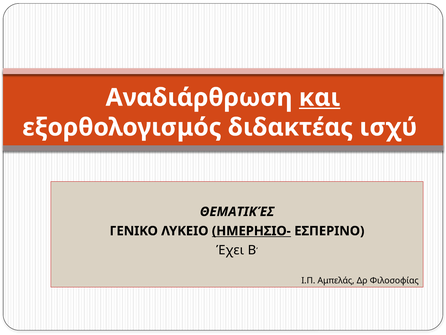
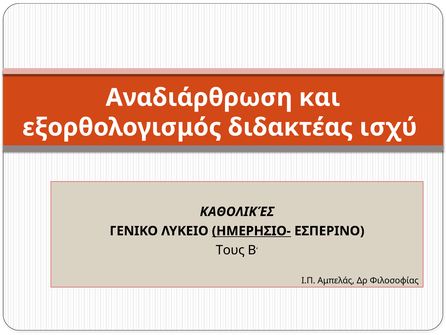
και underline: present -> none
ΘΕΜΑΤΙΚΈΣ: ΘΕΜΑΤΙΚΈΣ -> ΚΑΘΟΛΙΚΈΣ
Έχει: Έχει -> Τους
